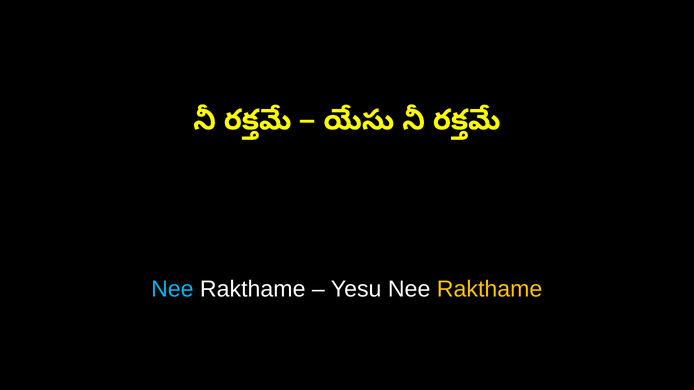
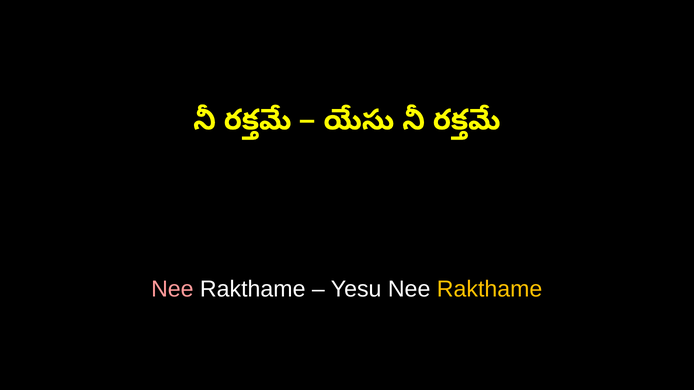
Nee at (172, 290) colour: light blue -> pink
